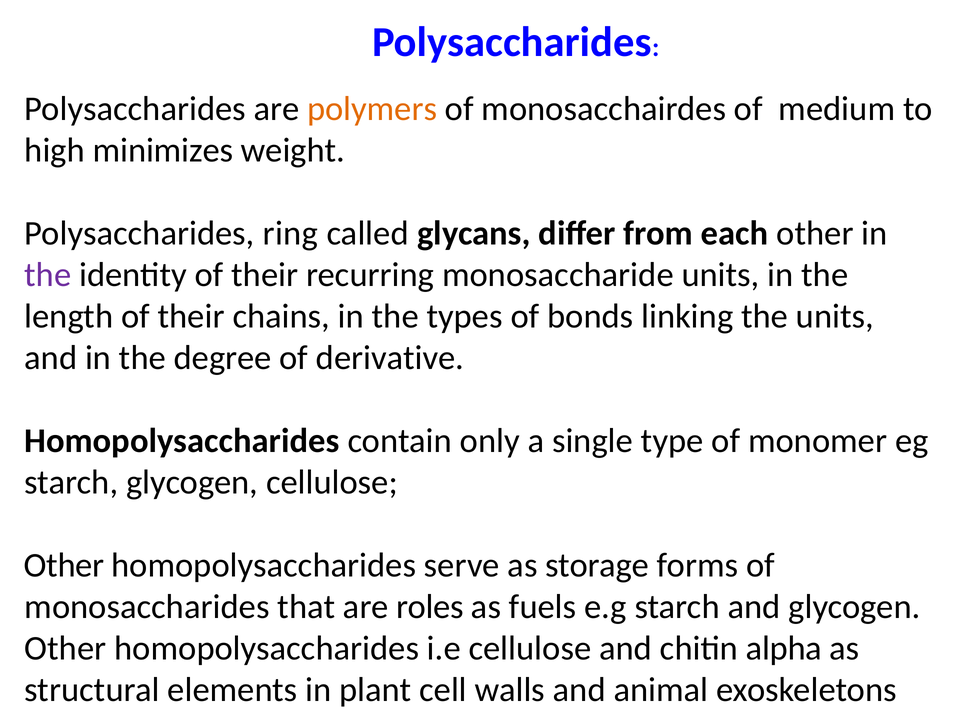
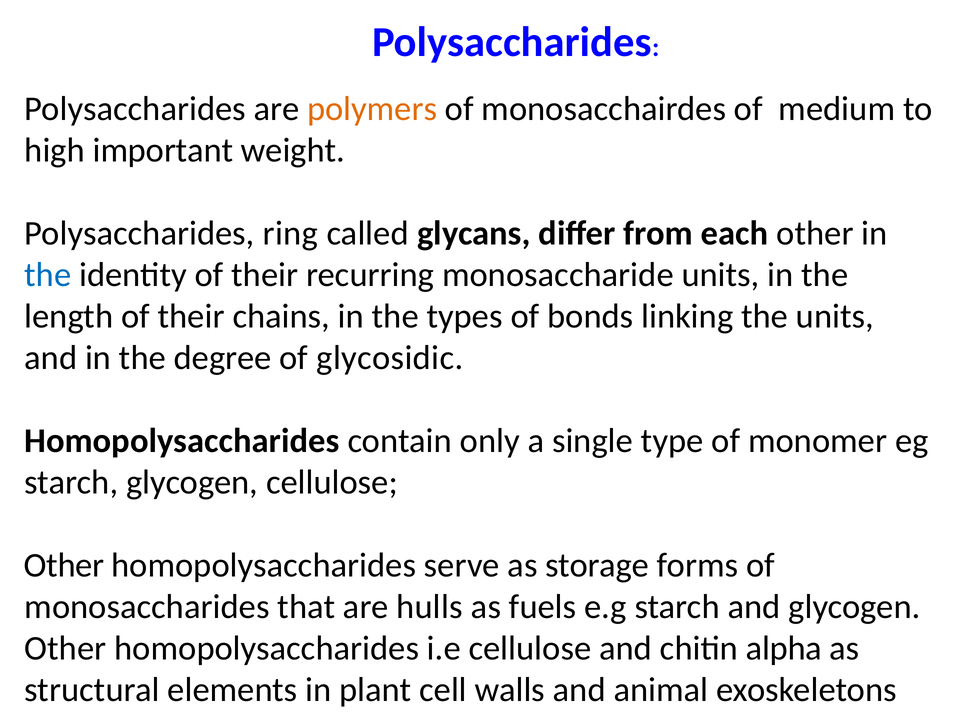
minimizes: minimizes -> important
the at (48, 275) colour: purple -> blue
derivative: derivative -> glycosidic
roles: roles -> hulls
